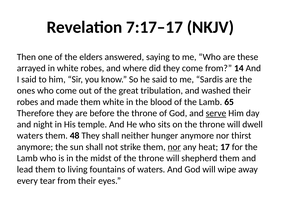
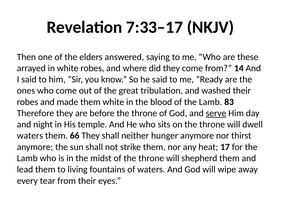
7:17–17: 7:17–17 -> 7:33–17
Sardis: Sardis -> Ready
65: 65 -> 83
48: 48 -> 66
nor at (174, 147) underline: present -> none
